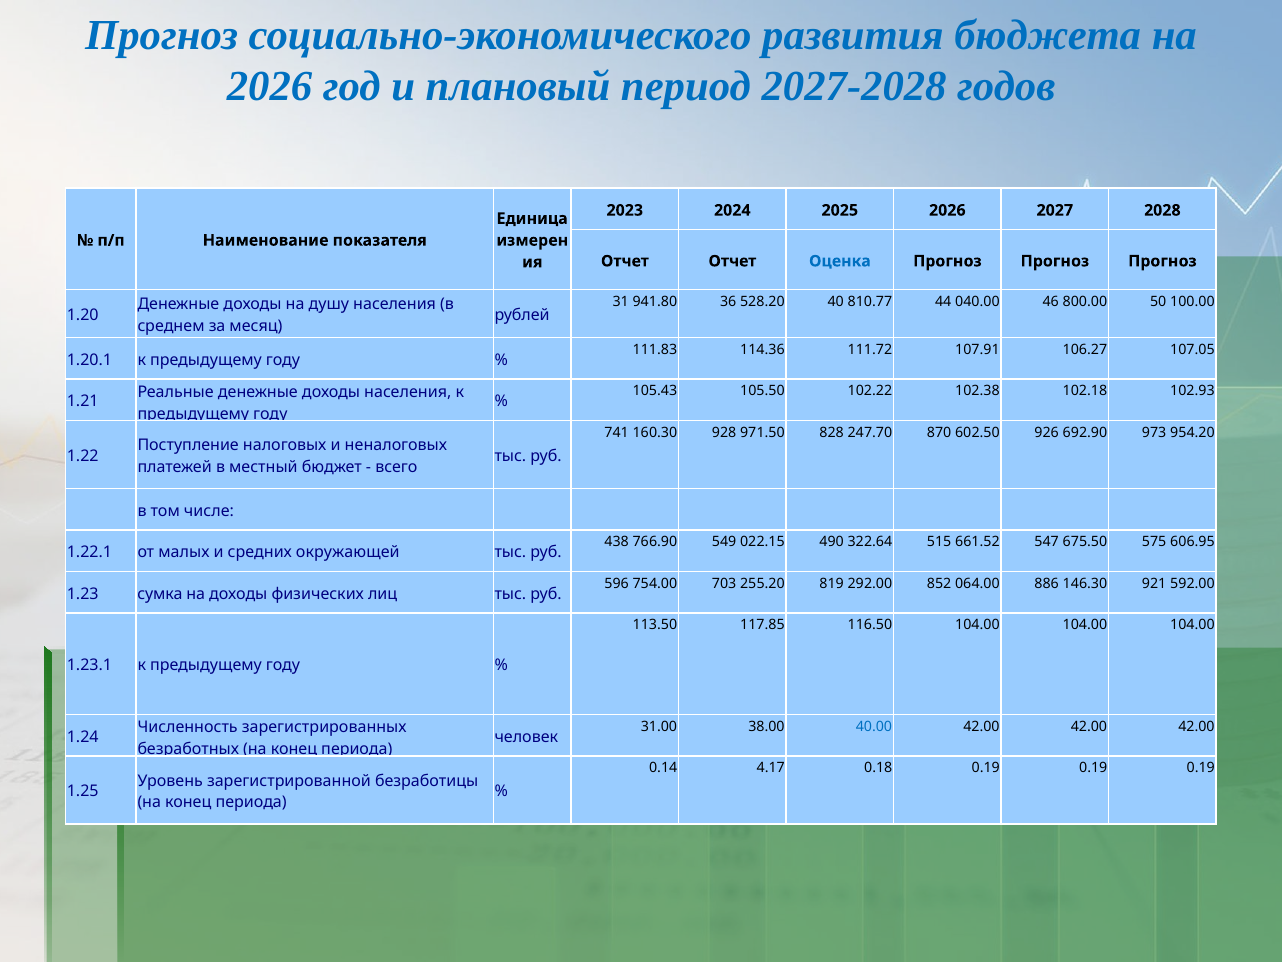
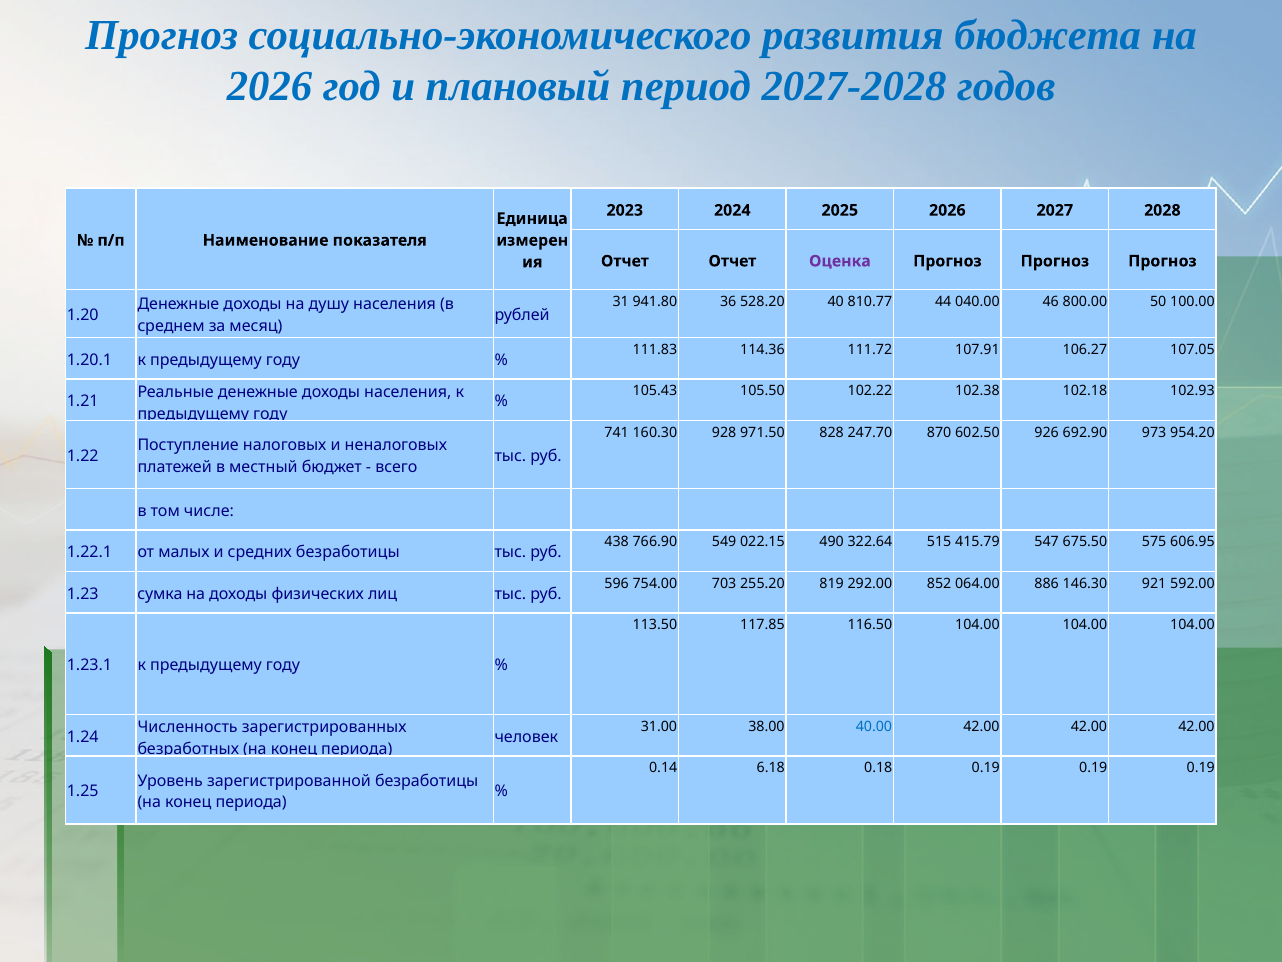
Оценка colour: blue -> purple
661.52: 661.52 -> 415.79
средних окружающей: окружающей -> безработицы
4.17: 4.17 -> 6.18
